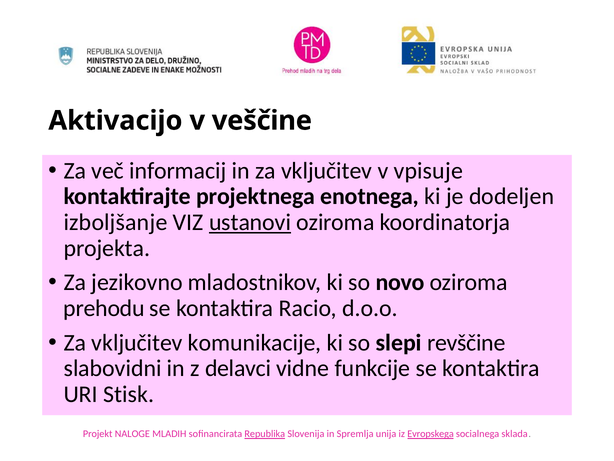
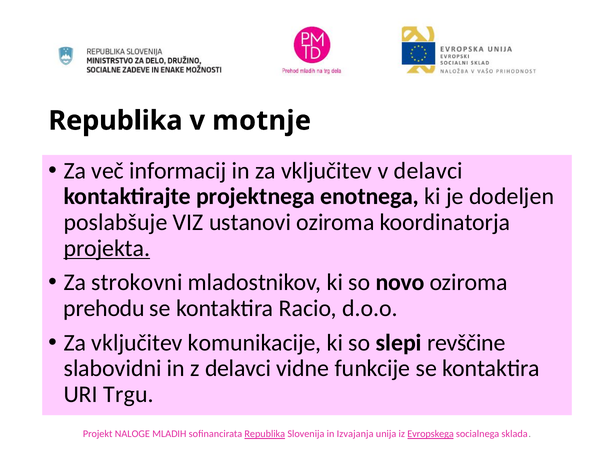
Aktivacijo at (115, 121): Aktivacijo -> Republika
veščine: veščine -> motnje
v vpisuje: vpisuje -> delavci
izboljšanje: izboljšanje -> poslabšuje
ustanovi underline: present -> none
projekta underline: none -> present
jezikovno: jezikovno -> strokovni
Stisk: Stisk -> Trgu
Spremlja: Spremlja -> Izvajanja
